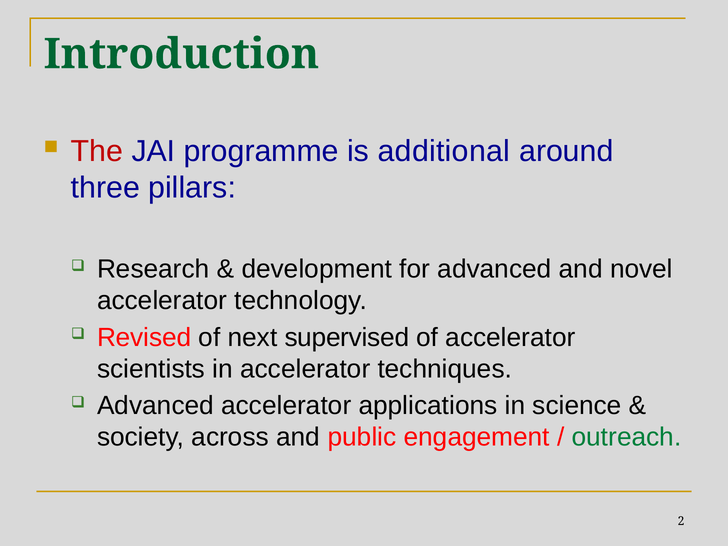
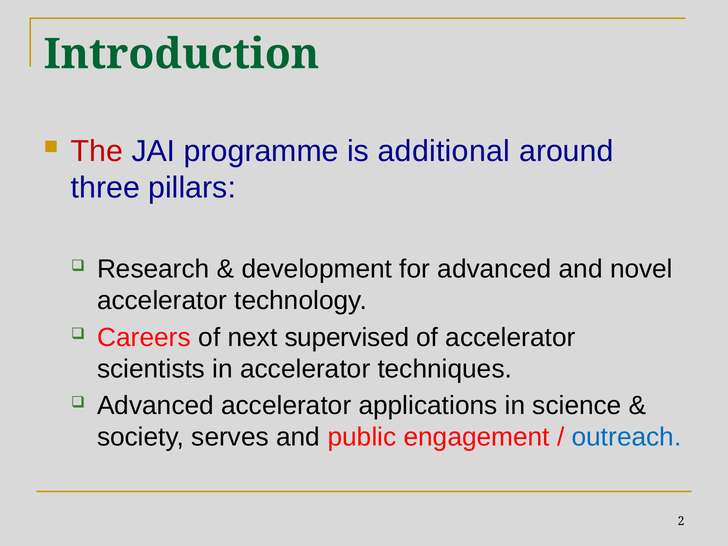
Revised: Revised -> Careers
across: across -> serves
outreach colour: green -> blue
